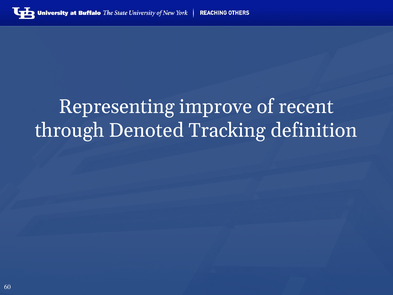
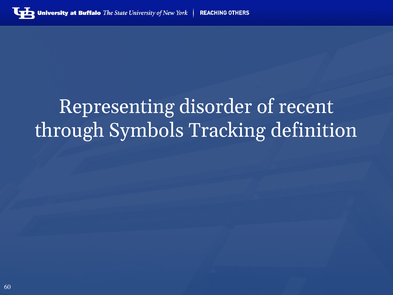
improve: improve -> disorder
Denoted: Denoted -> Symbols
